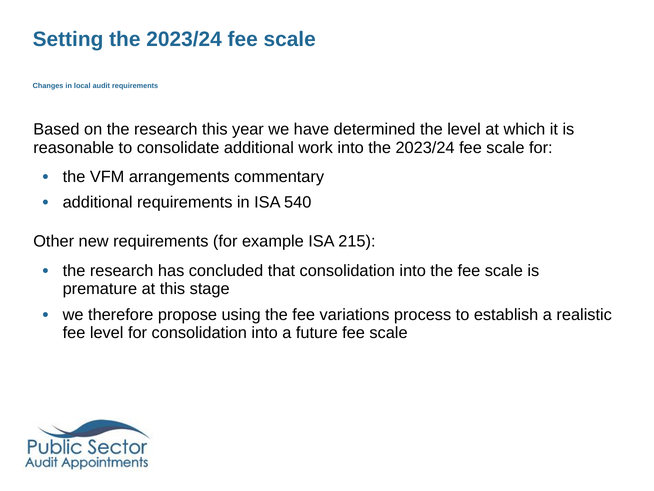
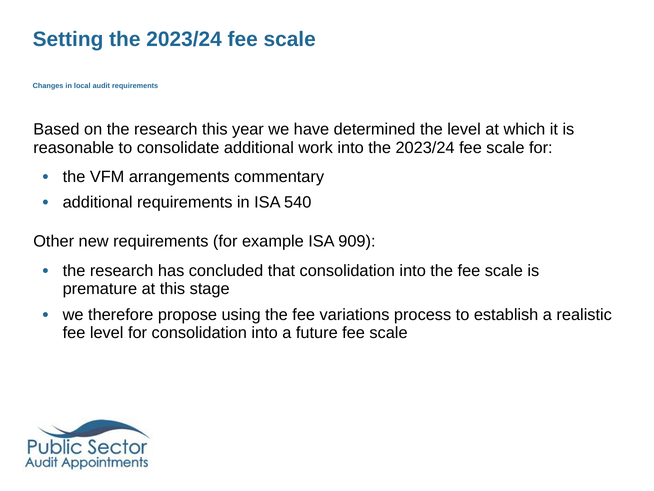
215: 215 -> 909
